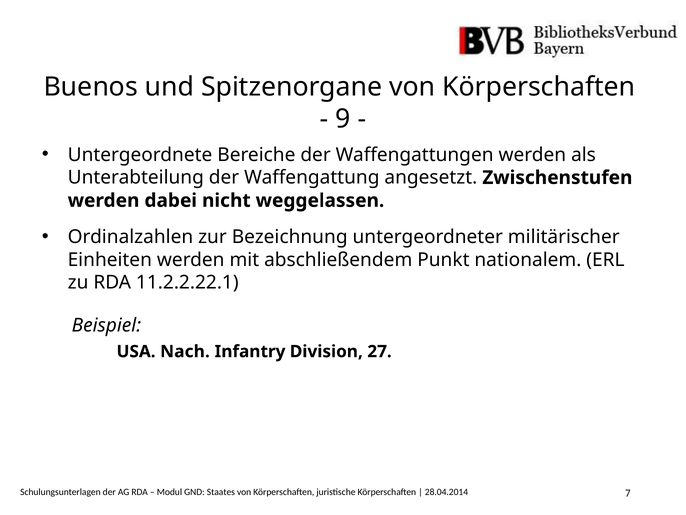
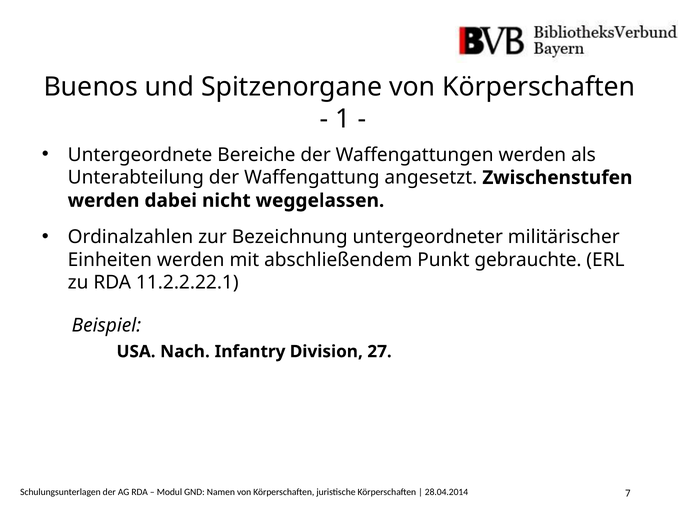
9: 9 -> 1
nationalem: nationalem -> gebrauchte
Staates: Staates -> Namen
